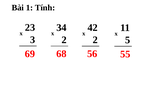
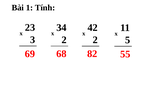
56: 56 -> 82
